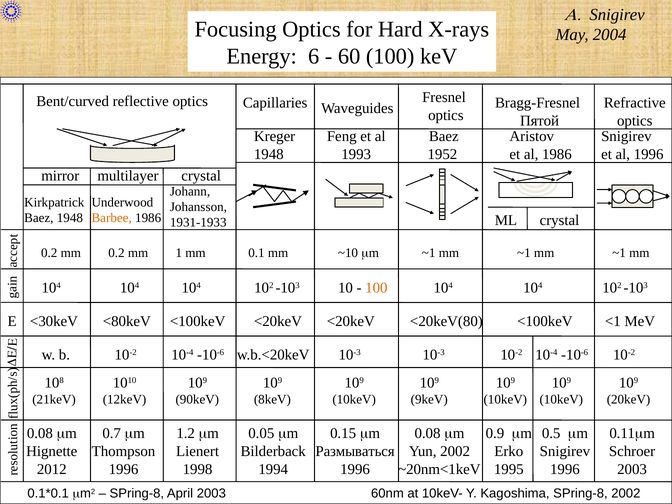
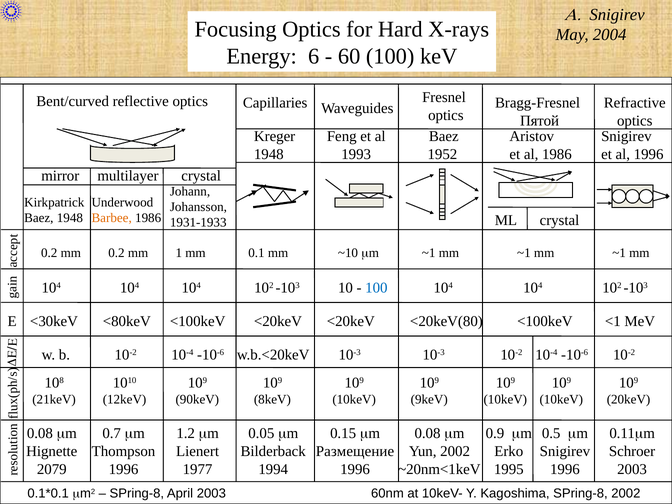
100 at (376, 288) colour: orange -> blue
Размываться: Размываться -> Размещение
2012: 2012 -> 2079
1998: 1998 -> 1977
